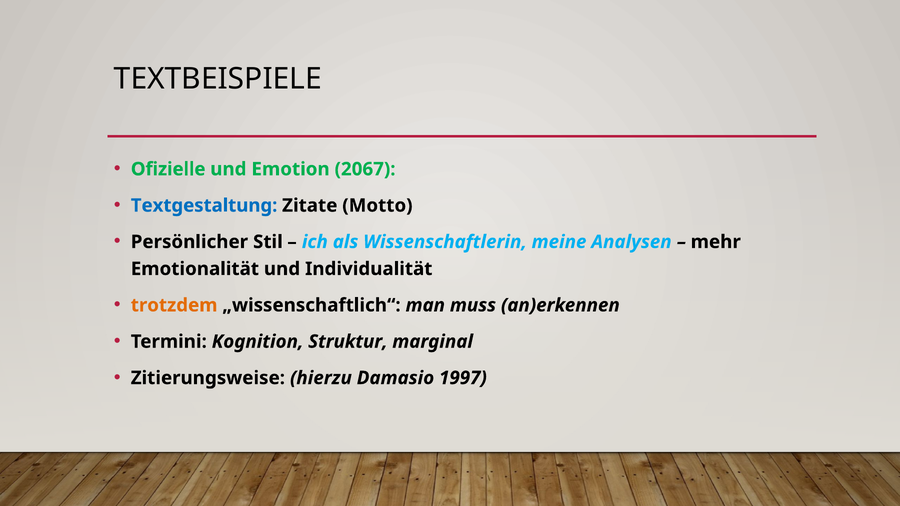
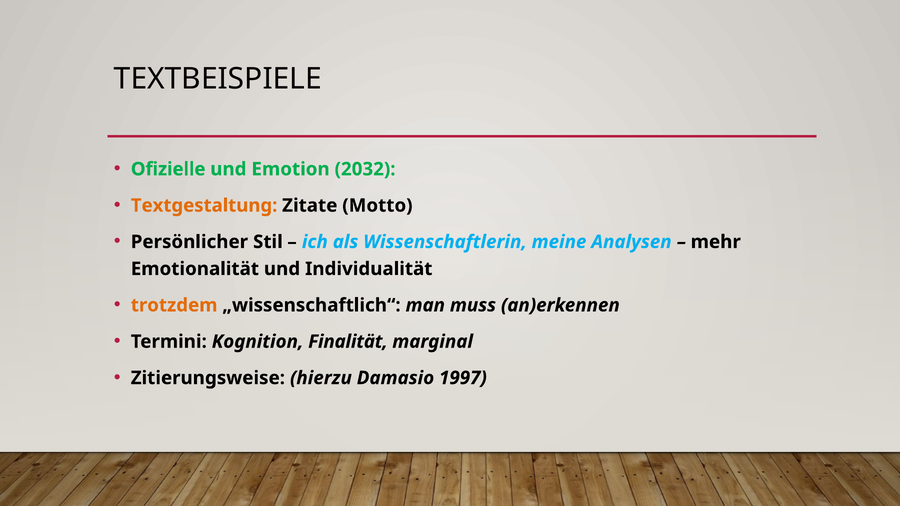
2067: 2067 -> 2032
Textgestaltung colour: blue -> orange
Struktur: Struktur -> Finalität
